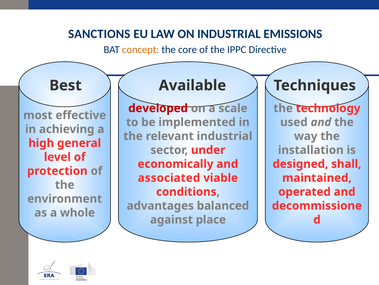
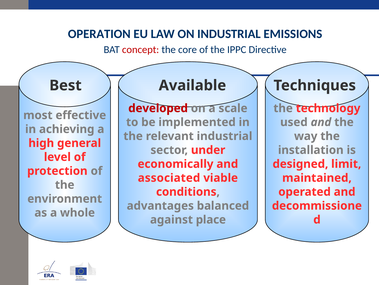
SANCTIONS: SANCTIONS -> OPERATION
concept colour: orange -> red
shall: shall -> limit
